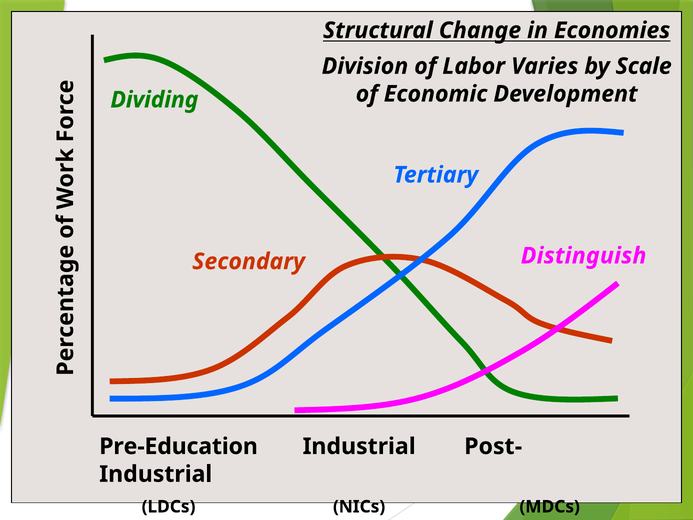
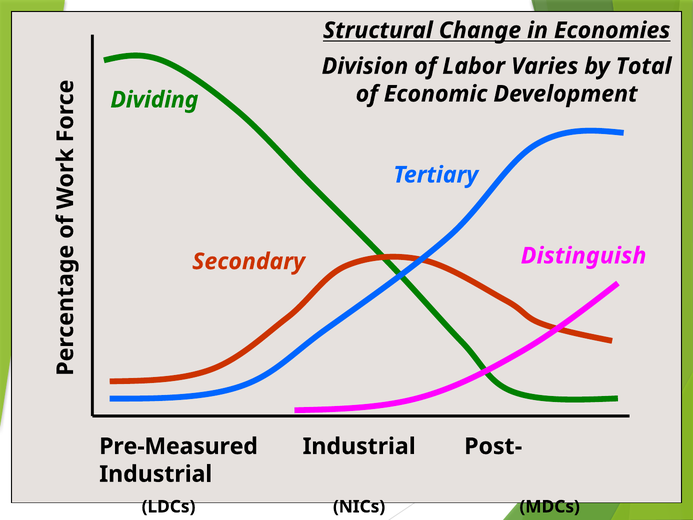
Scale: Scale -> Total
Pre-Education: Pre-Education -> Pre-Measured
